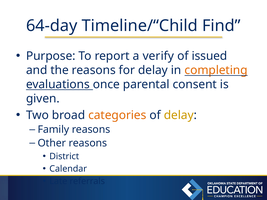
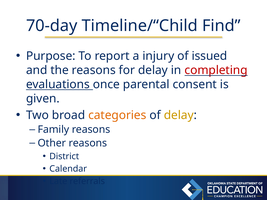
64-day: 64-day -> 70-day
verify: verify -> injury
completing colour: orange -> red
